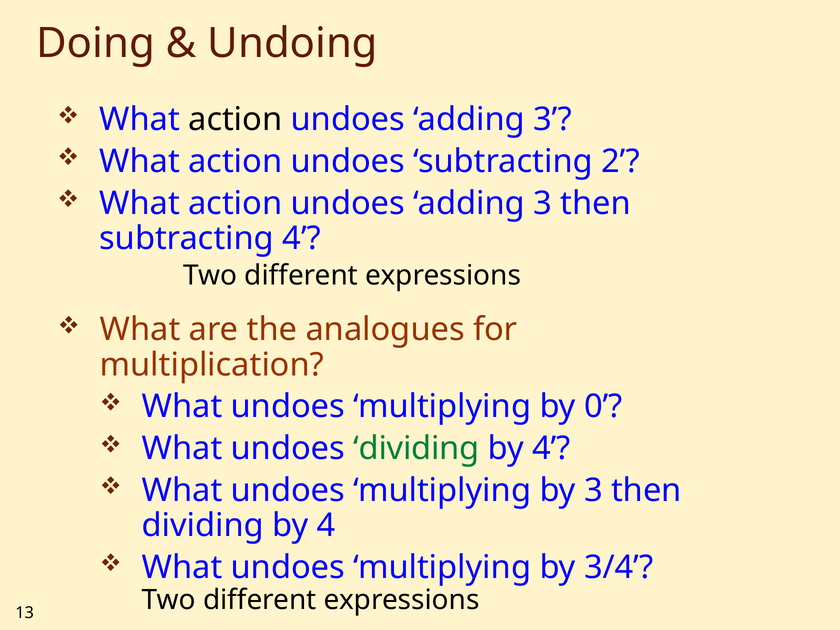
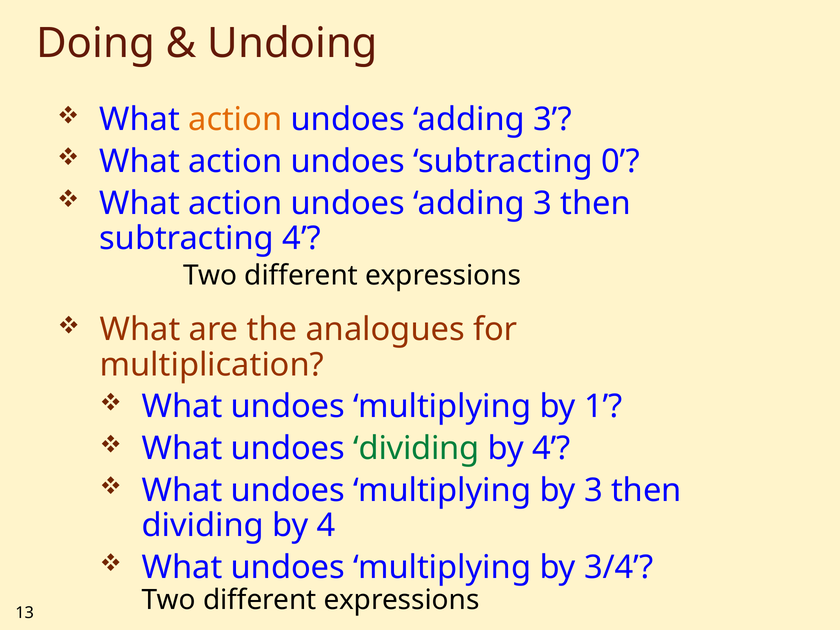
action at (235, 120) colour: black -> orange
2: 2 -> 0
0: 0 -> 1
